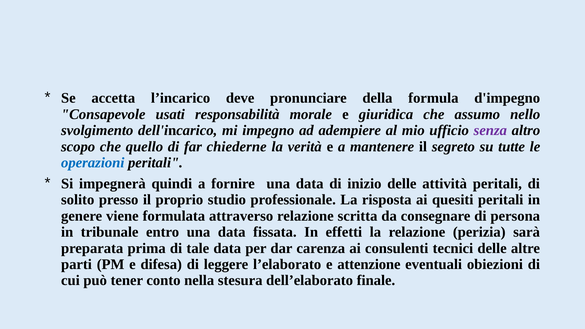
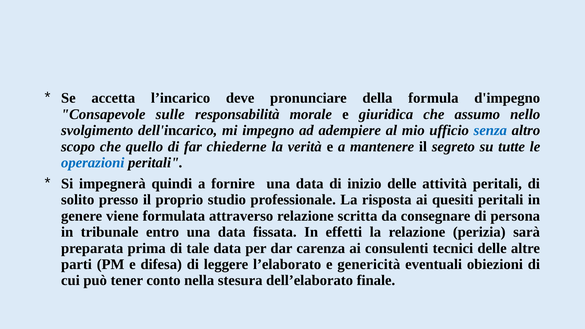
usati: usati -> sulle
senza colour: purple -> blue
attenzione: attenzione -> genericità
